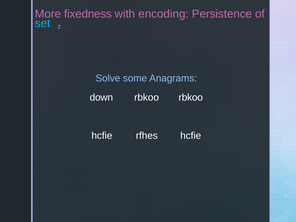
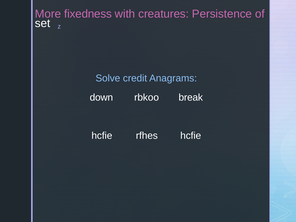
encoding: encoding -> creatures
set colour: light blue -> white
some: some -> credit
rbkoo rbkoo: rbkoo -> break
